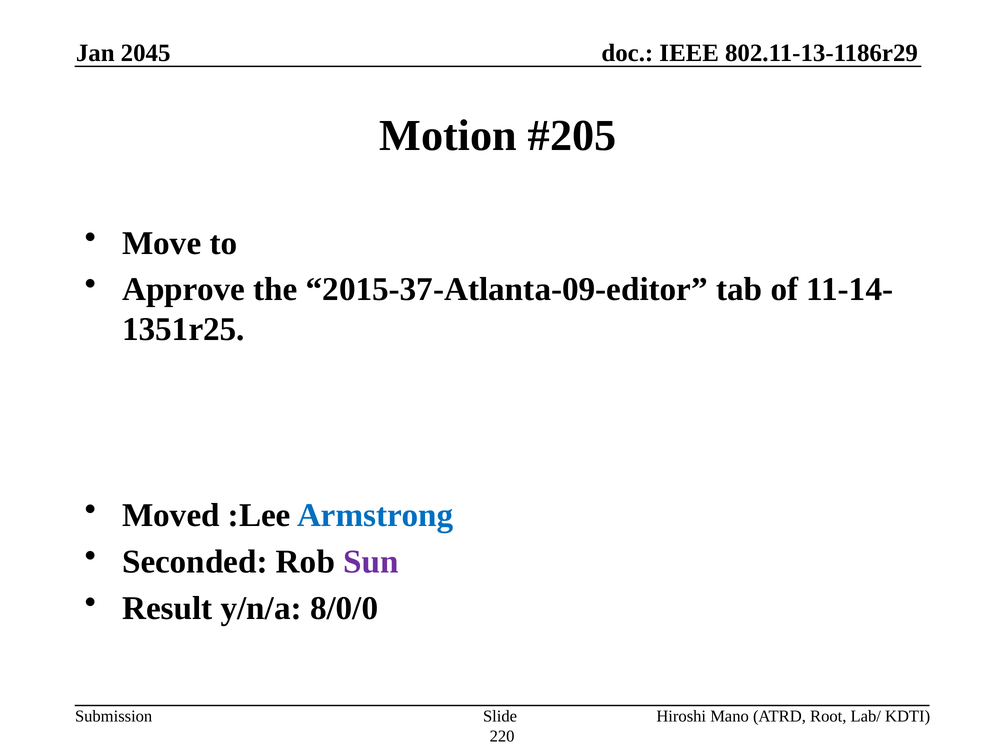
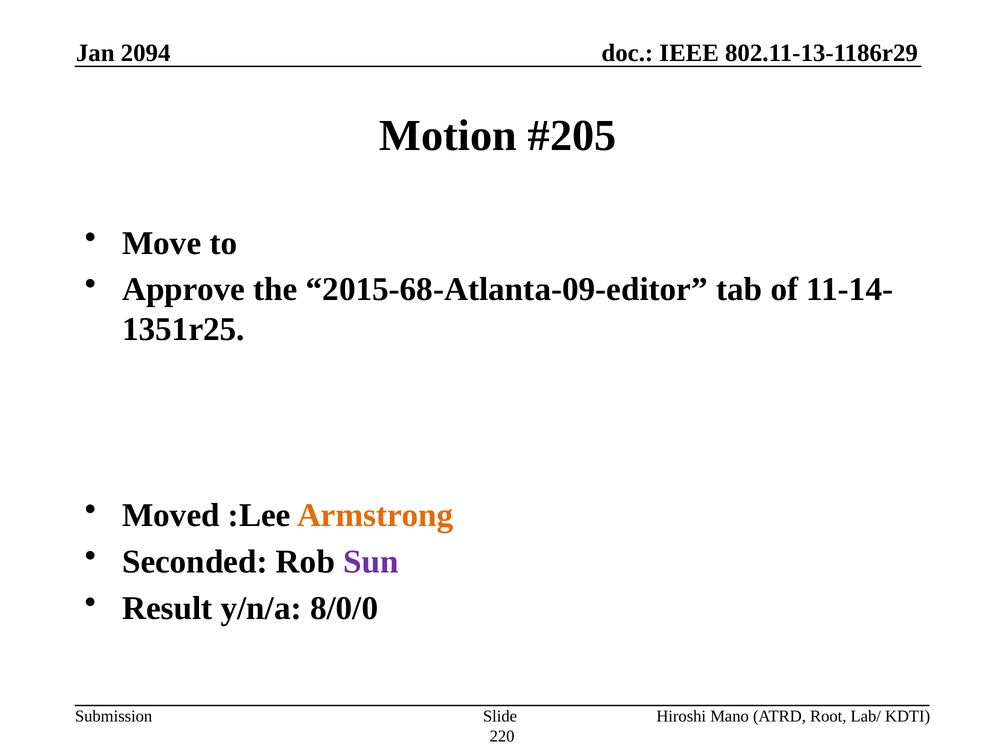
2045: 2045 -> 2094
2015-37-Atlanta-09-editor: 2015-37-Atlanta-09-editor -> 2015-68-Atlanta-09-editor
Armstrong colour: blue -> orange
